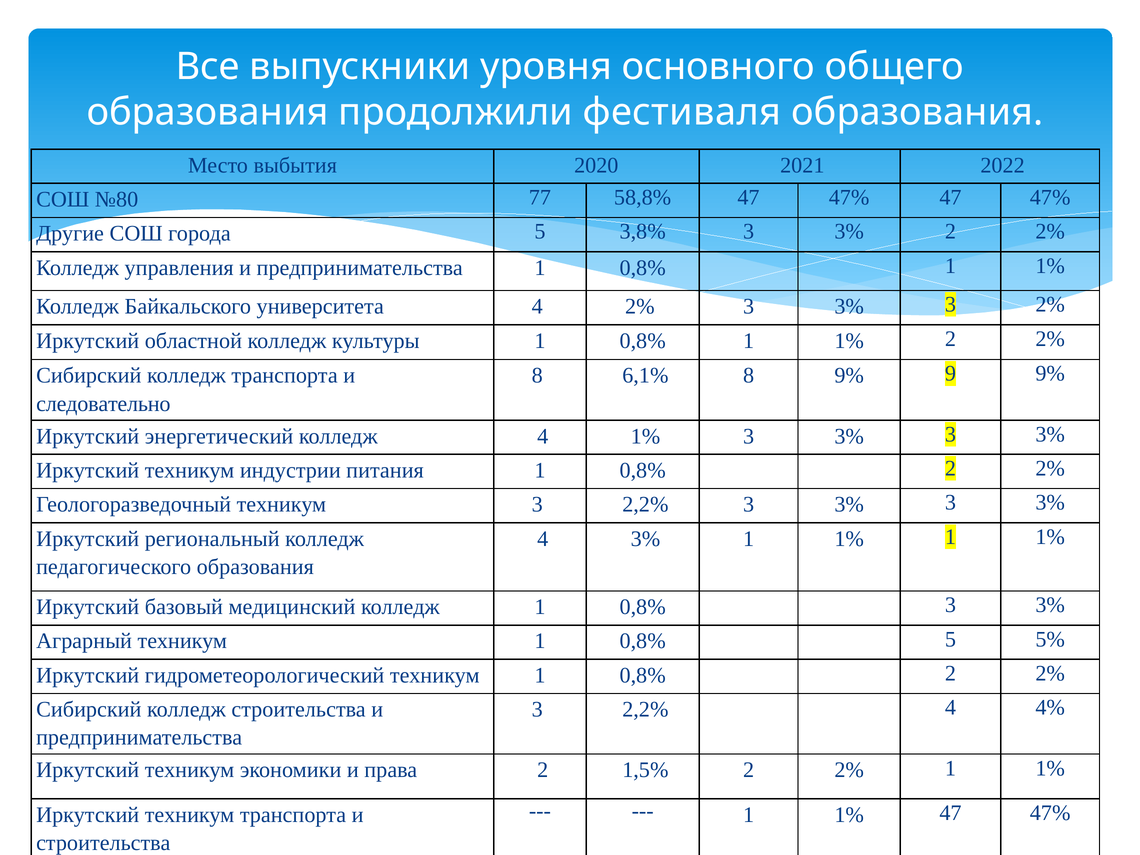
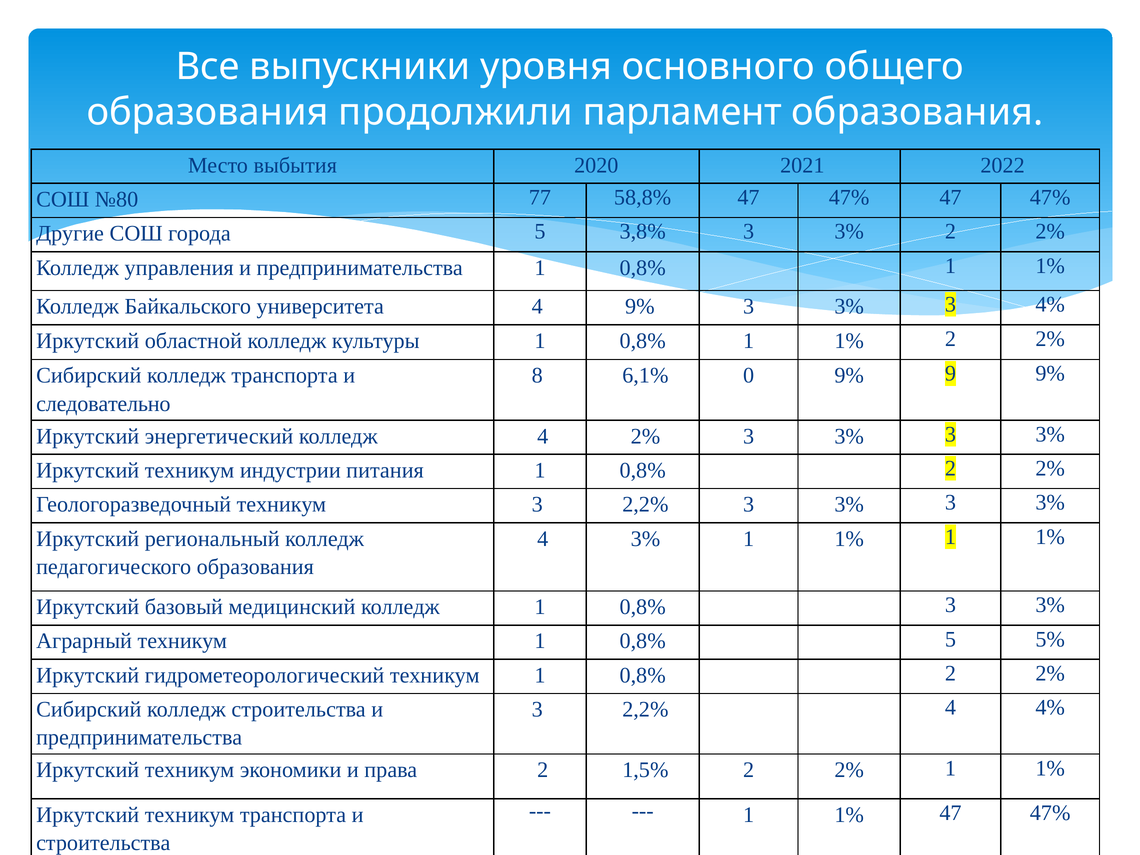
фестиваля: фестиваля -> парламент
4 2%: 2% -> 9%
3 2%: 2% -> 4%
6,1% 8: 8 -> 0
4 1%: 1% -> 2%
